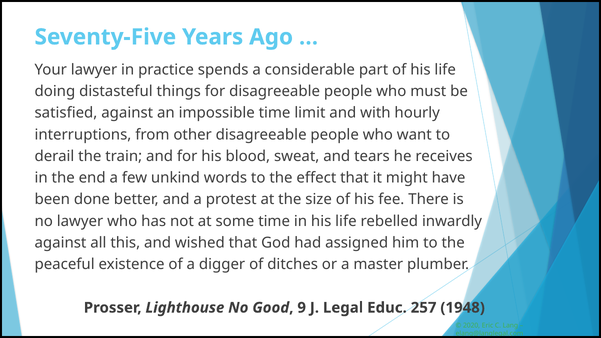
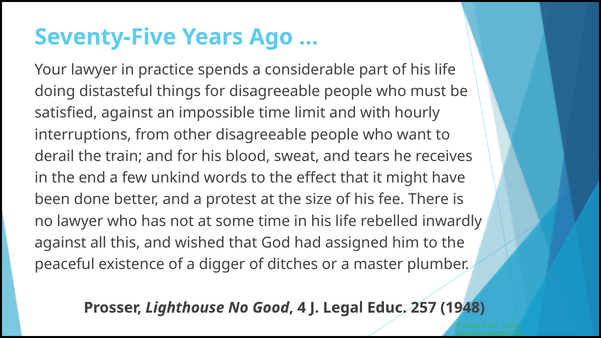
9: 9 -> 4
